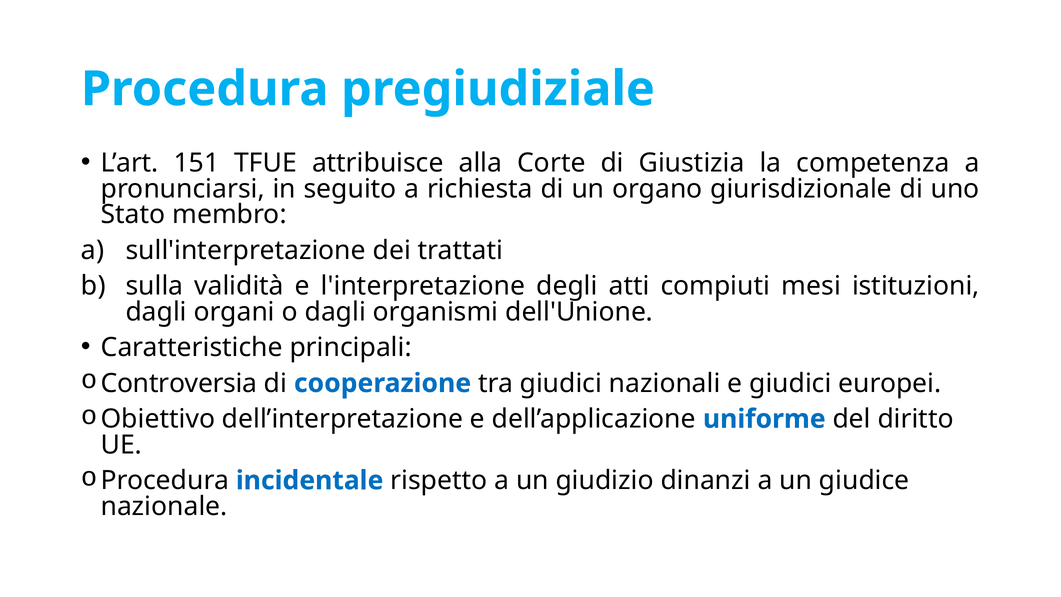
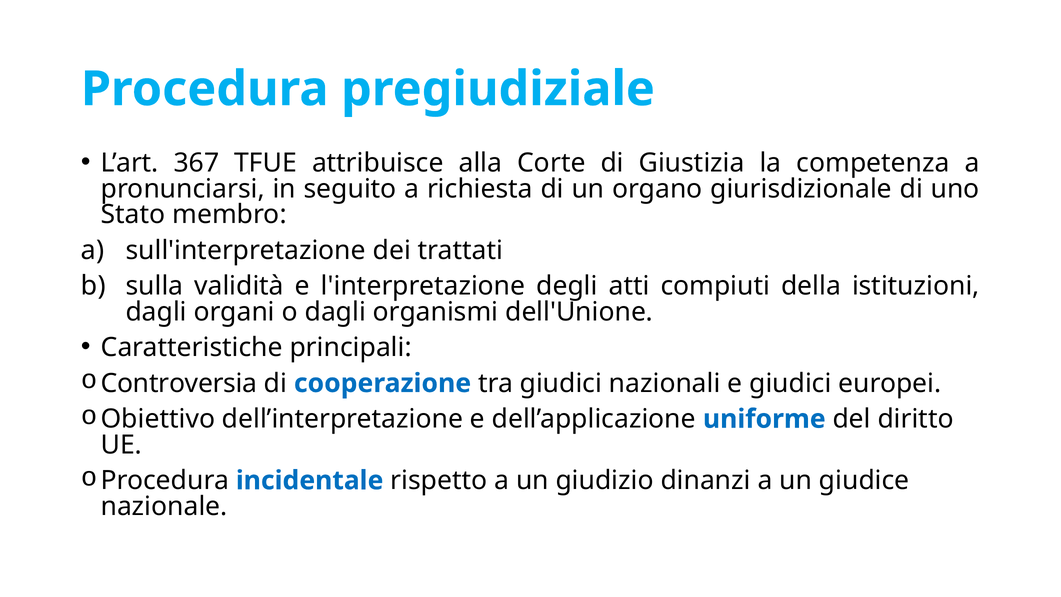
151: 151 -> 367
mesi: mesi -> della
